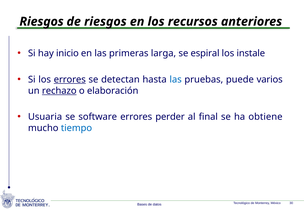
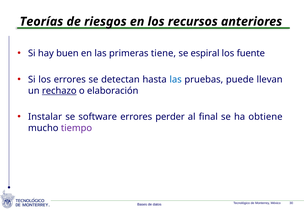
Riesgos at (42, 22): Riesgos -> Teorías
inicio: inicio -> buen
larga: larga -> tiene
instale: instale -> fuente
errores at (70, 80) underline: present -> none
varios: varios -> llevan
Usuaria: Usuaria -> Instalar
tiempo colour: blue -> purple
